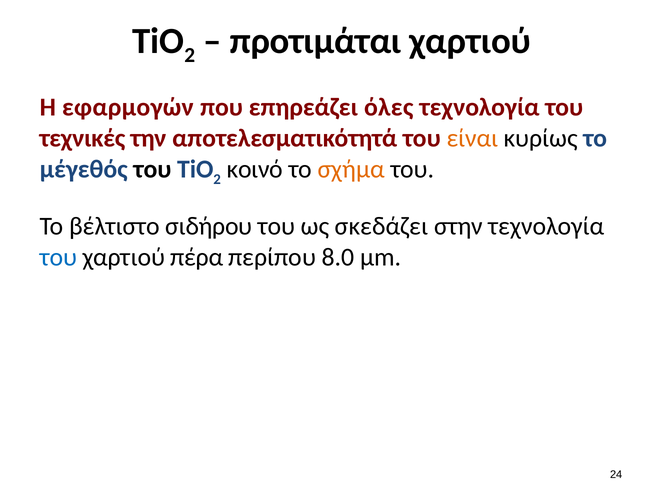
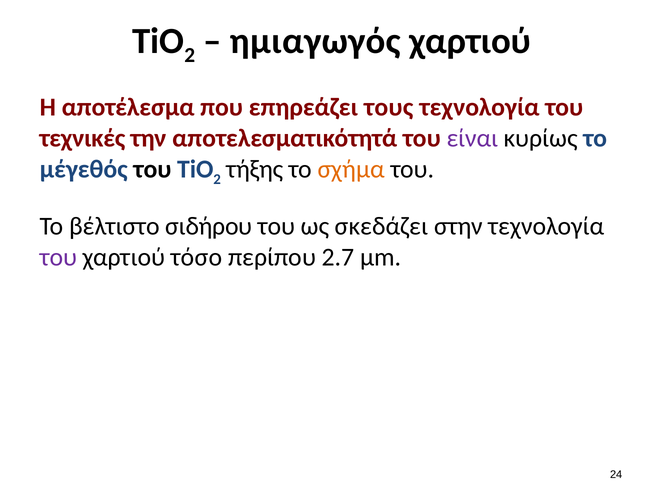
προτιμάται: προτιμάται -> ημιαγωγός
εφαρμογών: εφαρμογών -> αποτέλεσμα
όλες: όλες -> τους
είναι colour: orange -> purple
κοινό: κοινό -> τήξης
του at (58, 257) colour: blue -> purple
πέρα: πέρα -> τόσο
8.0: 8.0 -> 2.7
